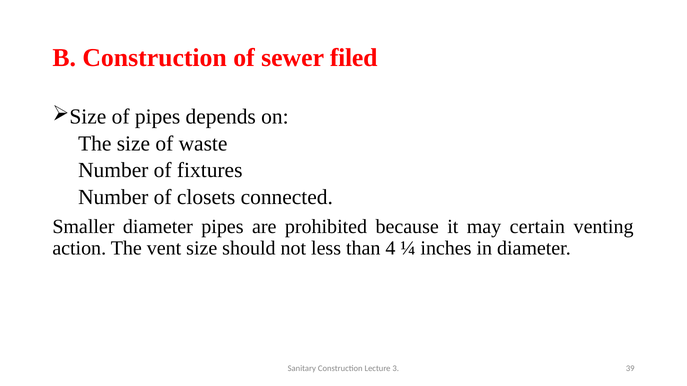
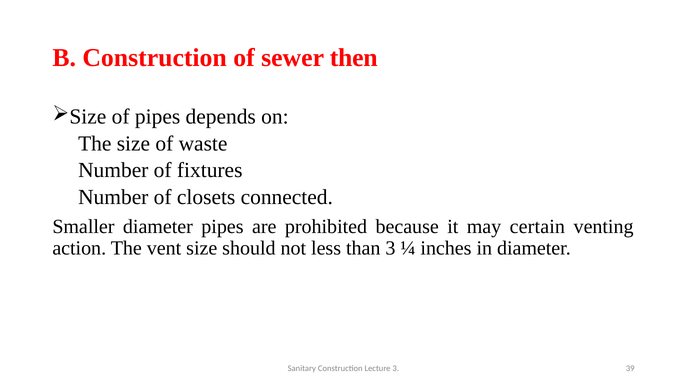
filed: filed -> then
than 4: 4 -> 3
